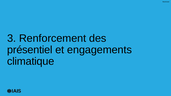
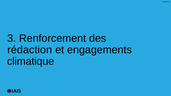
présentiel: présentiel -> rédaction
